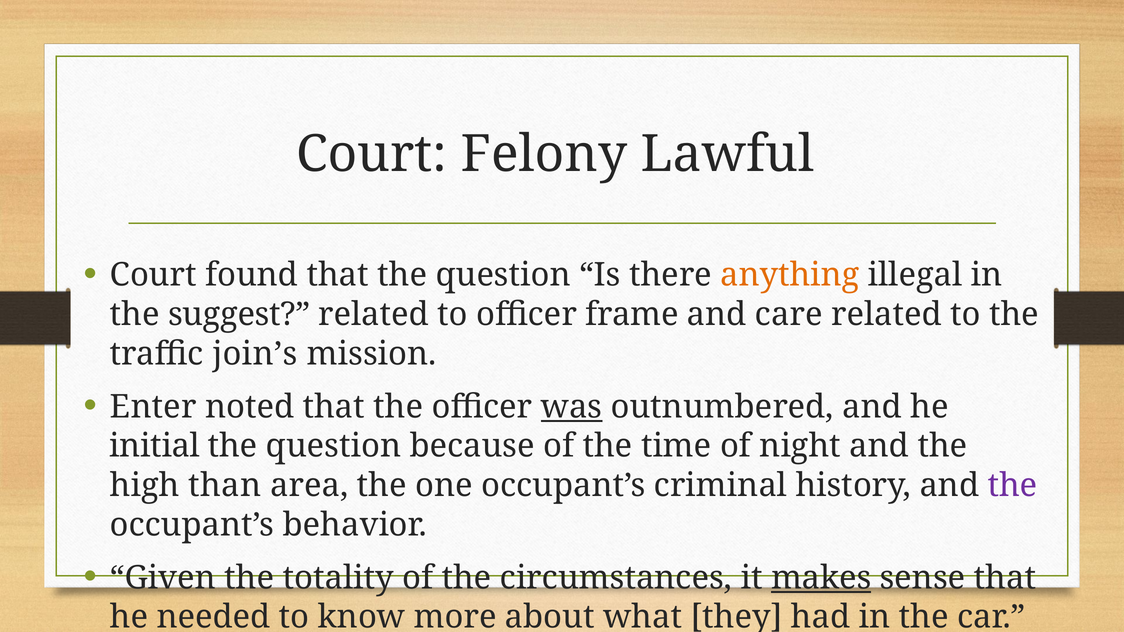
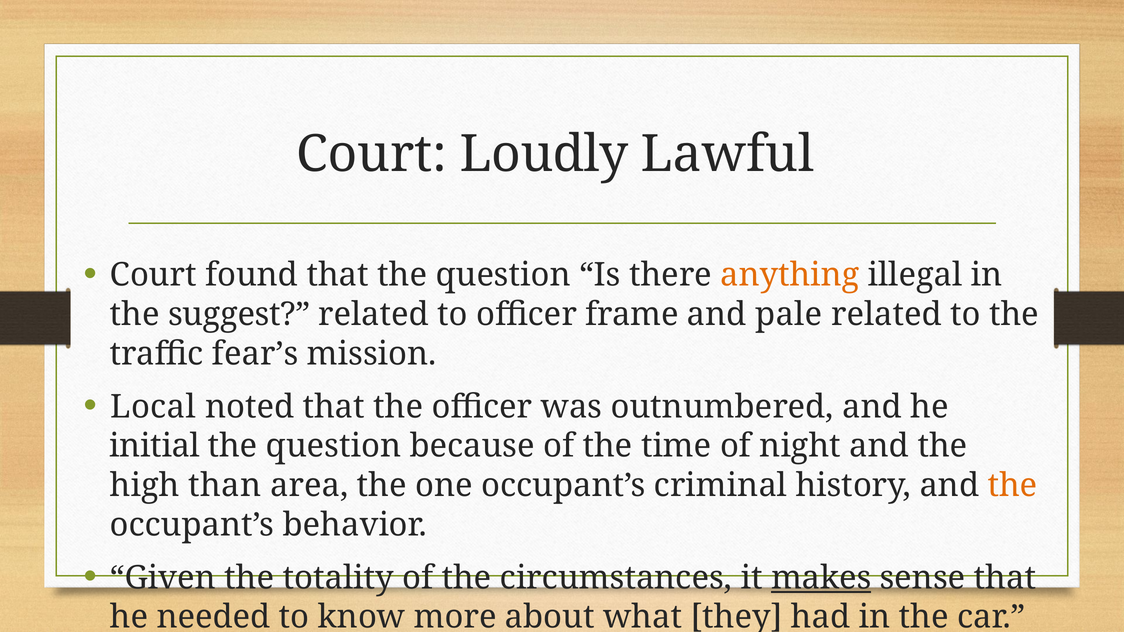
Felony: Felony -> Loudly
care: care -> pale
join’s: join’s -> fear’s
Enter: Enter -> Local
was underline: present -> none
the at (1013, 486) colour: purple -> orange
